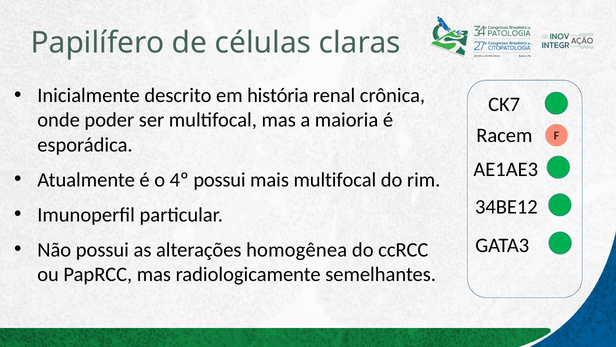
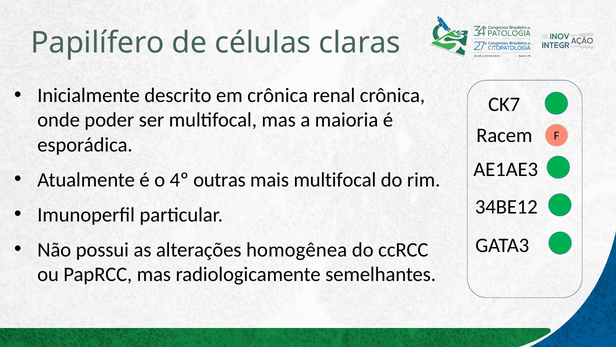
em história: história -> crônica
4º possui: possui -> outras
